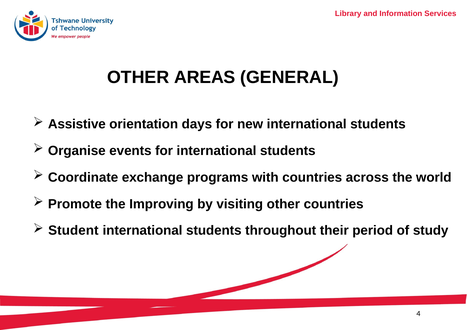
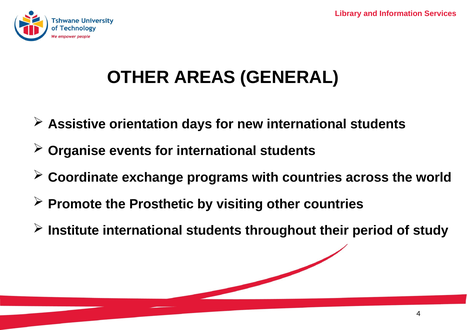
Improving: Improving -> Prosthetic
Student: Student -> Institute
